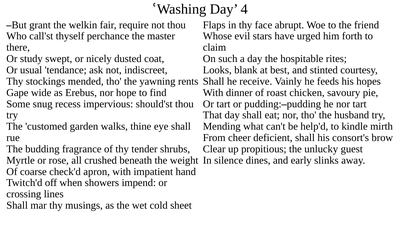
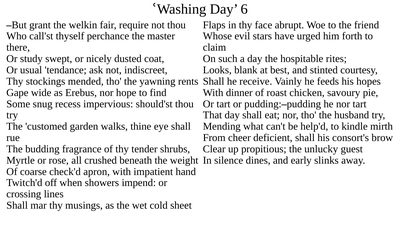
4: 4 -> 6
